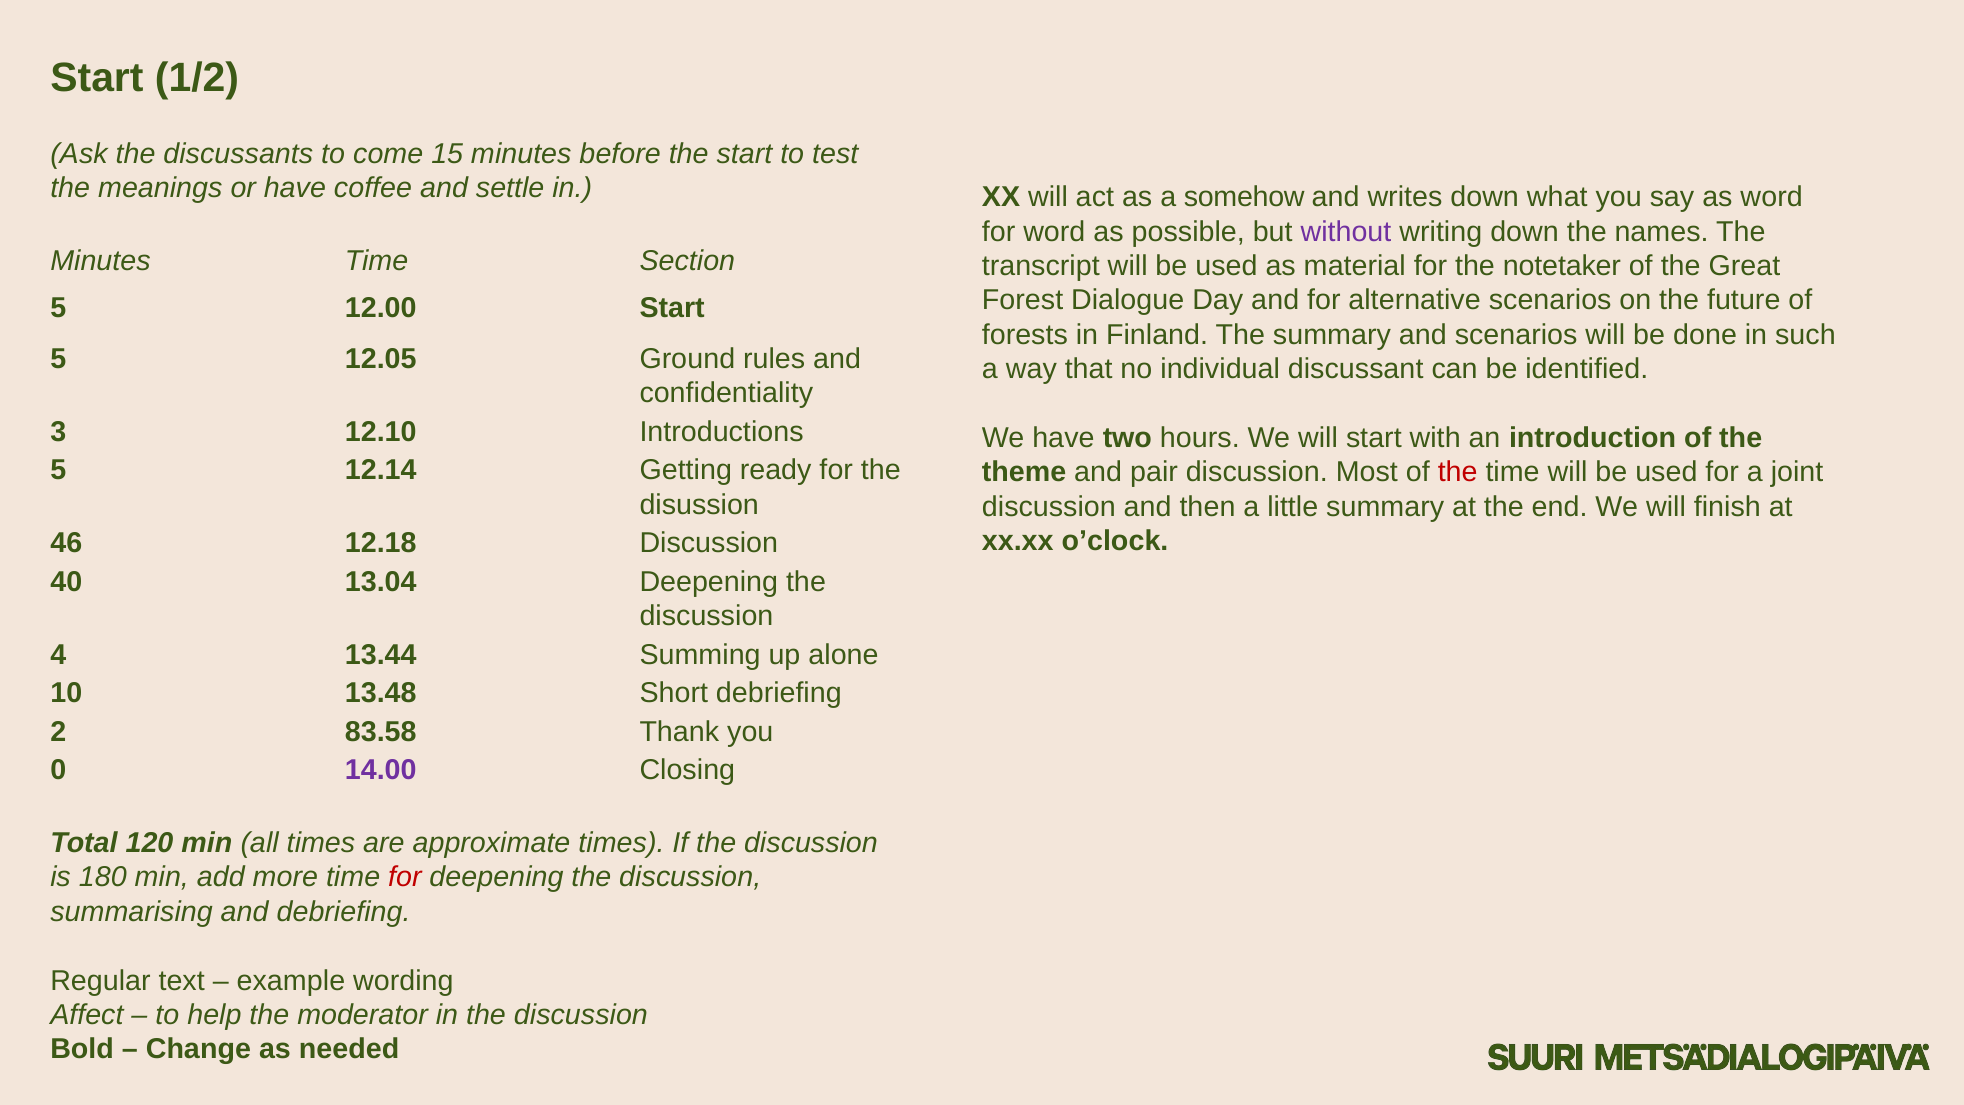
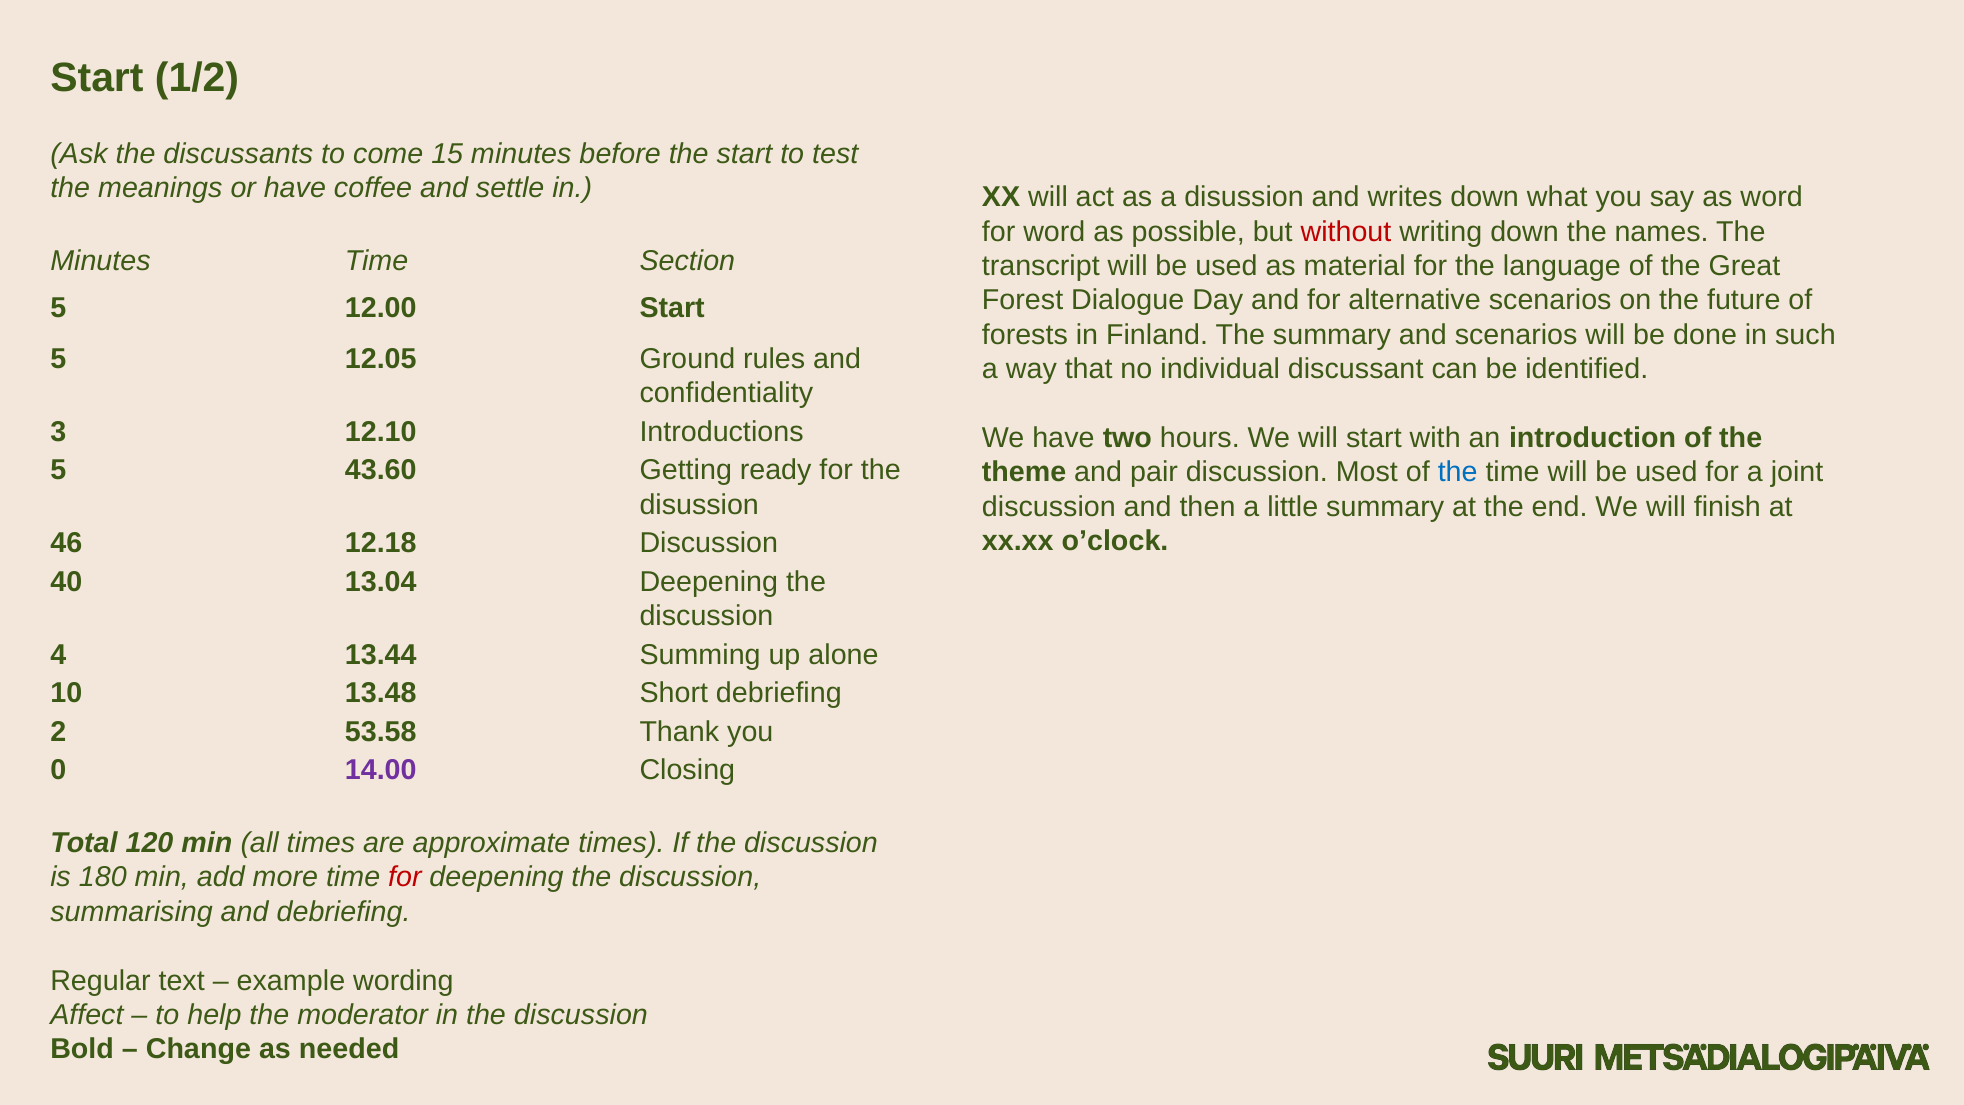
a somehow: somehow -> disussion
without colour: purple -> red
notetaker: notetaker -> language
12.14: 12.14 -> 43.60
the at (1458, 472) colour: red -> blue
83.58: 83.58 -> 53.58
